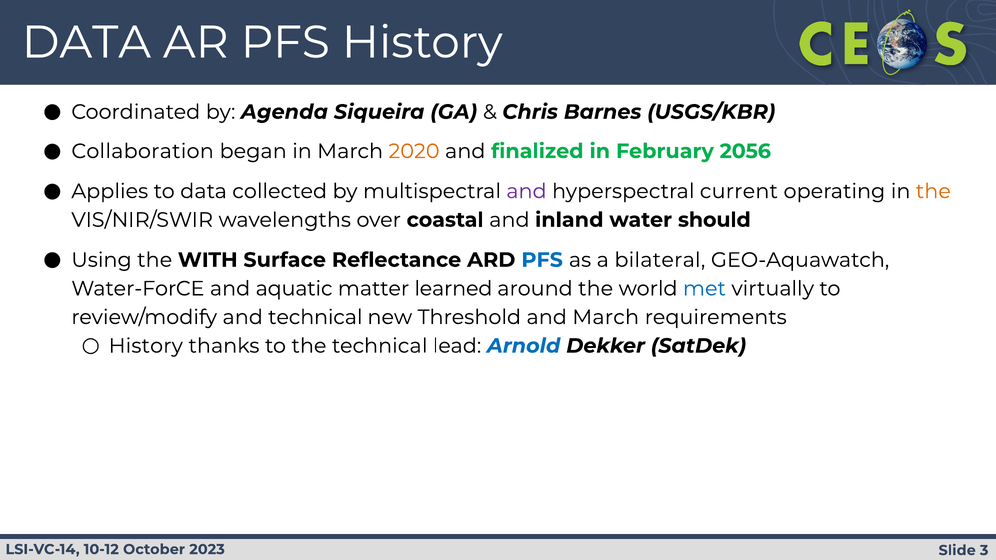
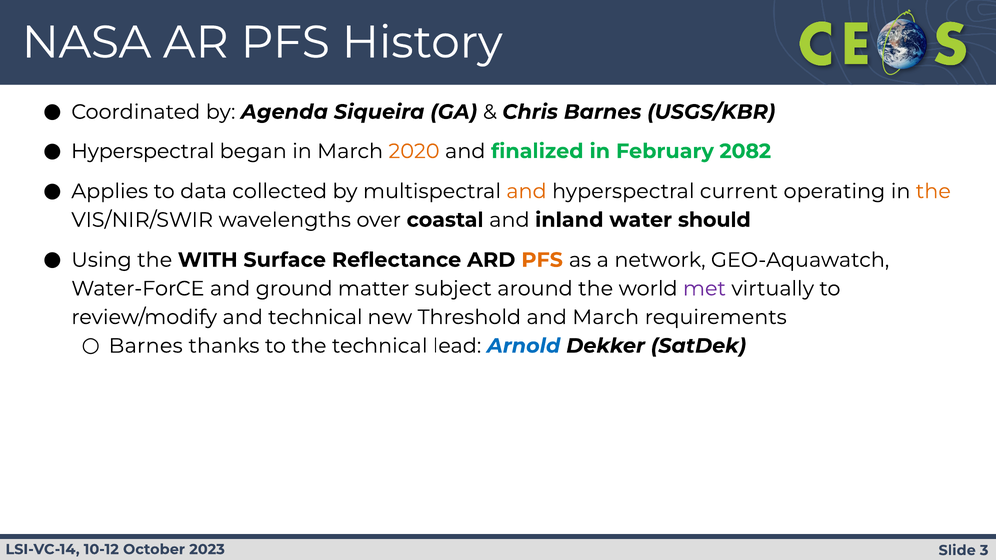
DATA at (86, 42): DATA -> NASA
Collaboration at (143, 151): Collaboration -> Hyperspectral
2056: 2056 -> 2082
and at (526, 191) colour: purple -> orange
PFS at (542, 260) colour: blue -> orange
bilateral: bilateral -> network
aquatic: aquatic -> ground
learned: learned -> subject
met colour: blue -> purple
History at (146, 346): History -> Barnes
